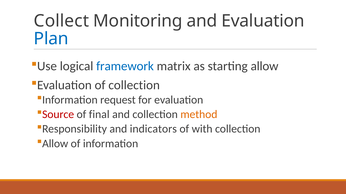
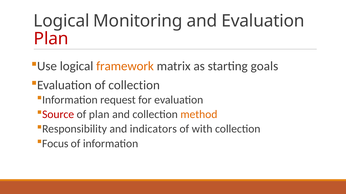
Collect at (61, 21): Collect -> Logical
Plan at (51, 39) colour: blue -> red
framework colour: blue -> orange
starting allow: allow -> goals
of final: final -> plan
Allow at (55, 144): Allow -> Focus
